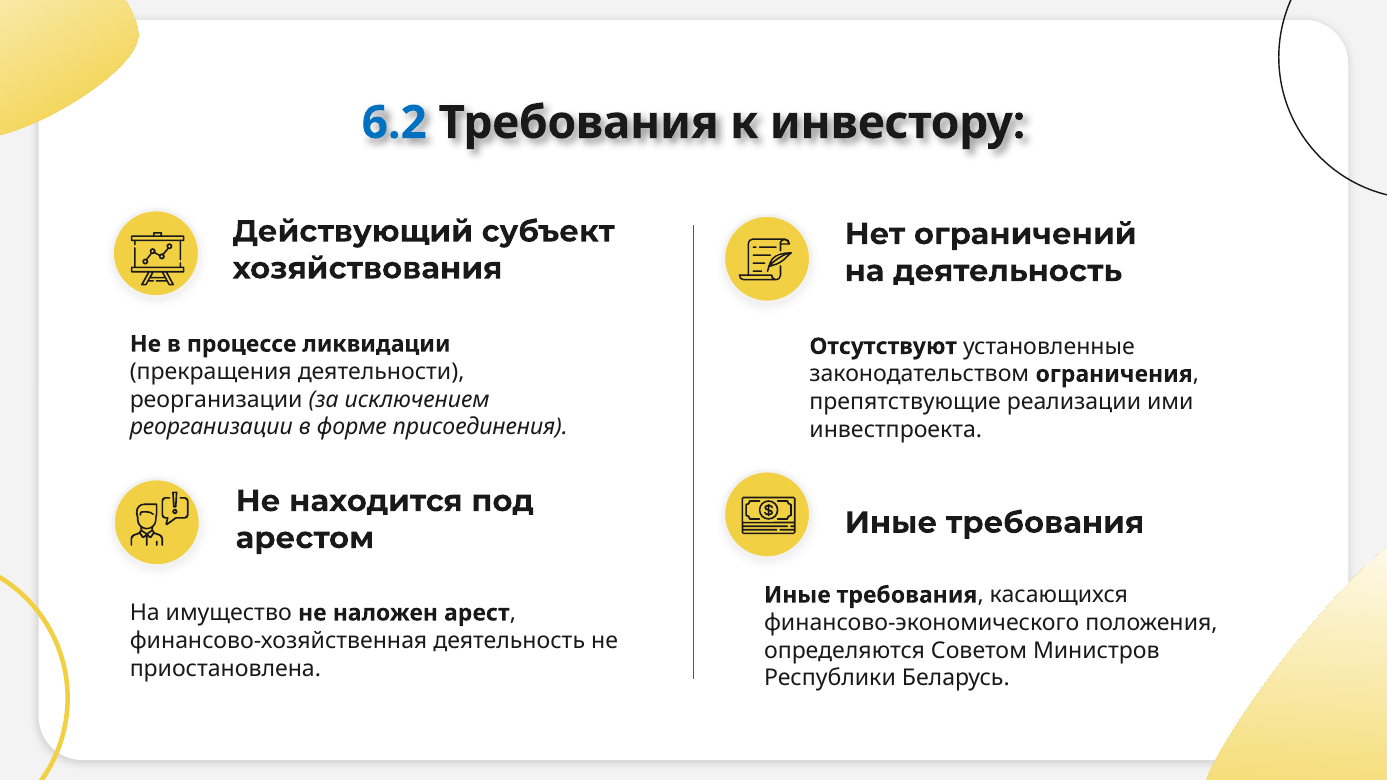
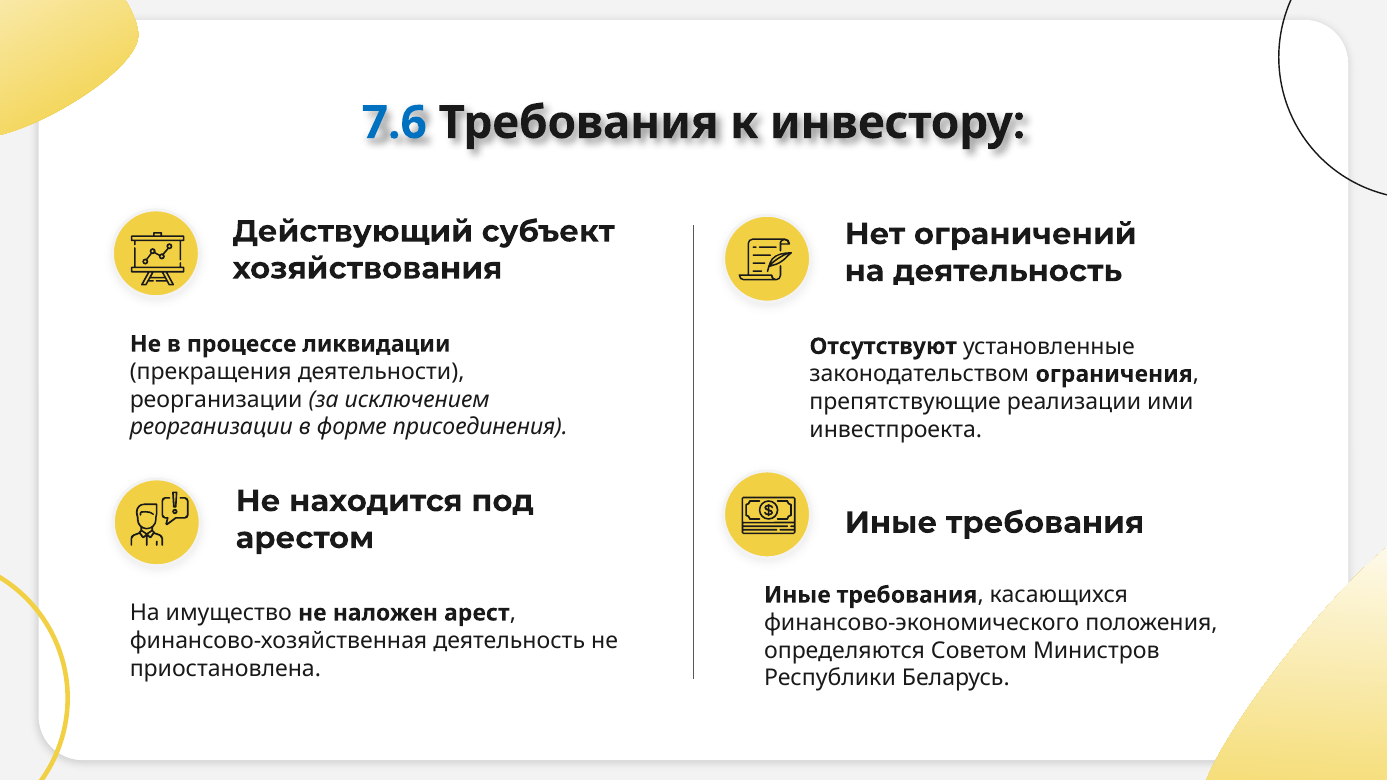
6.2: 6.2 -> 7.6
